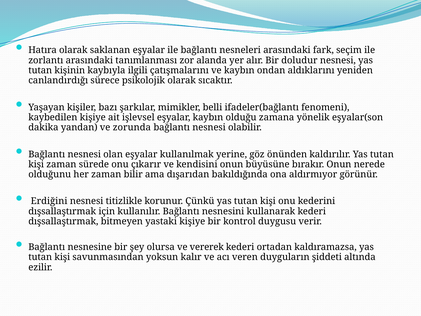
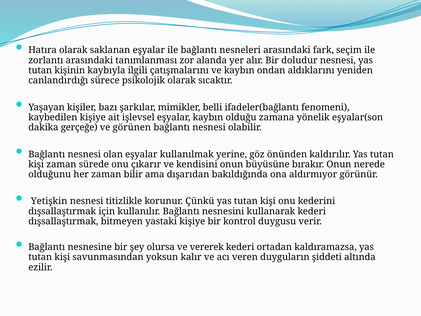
yandan: yandan -> gerçeğe
zorunda: zorunda -> görünen
Erdiğini: Erdiğini -> Yetişkin
